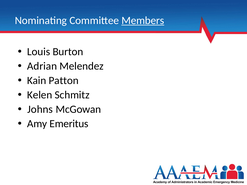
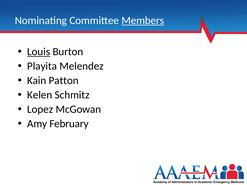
Louis underline: none -> present
Adrian: Adrian -> Playita
Johns: Johns -> Lopez
Emeritus: Emeritus -> February
